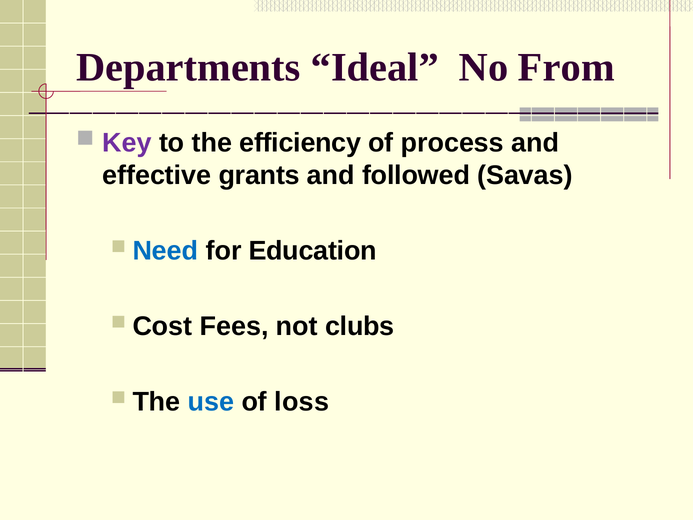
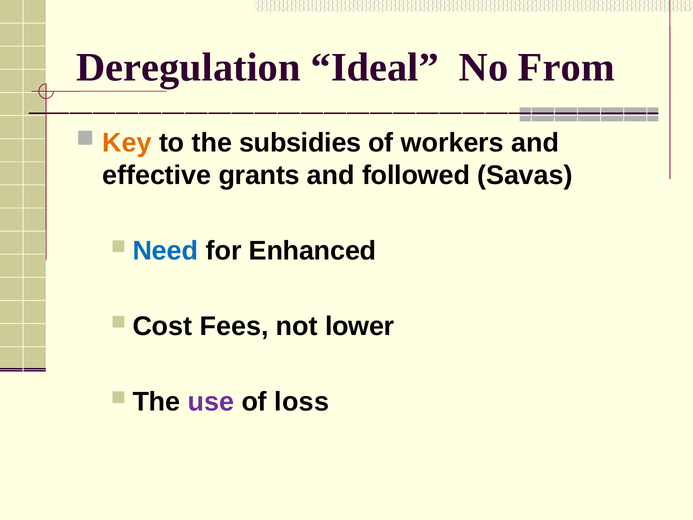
Departments: Departments -> Deregulation
Key colour: purple -> orange
efficiency: efficiency -> subsidies
process: process -> workers
Education: Education -> Enhanced
clubs: clubs -> lower
use colour: blue -> purple
